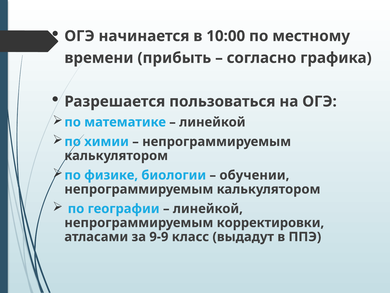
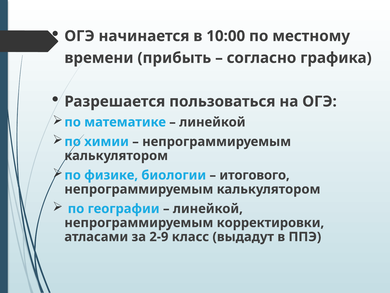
обучении: обучении -> итогового
9-9: 9-9 -> 2-9
